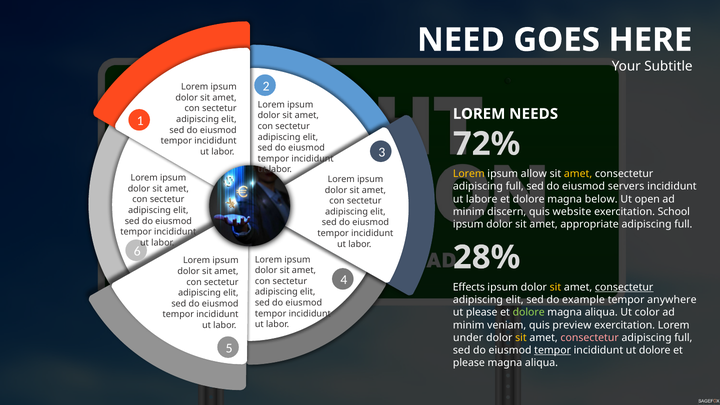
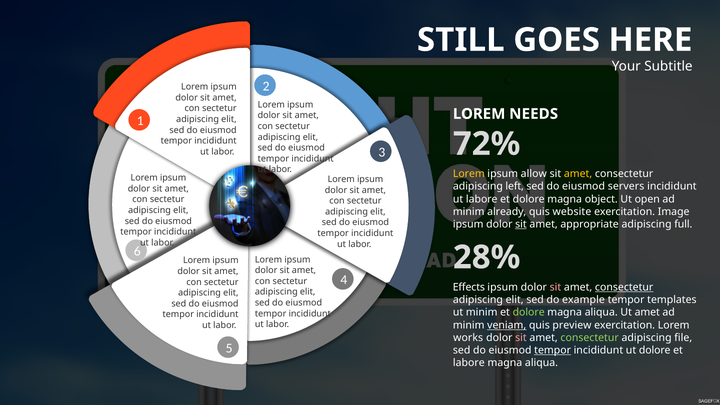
NEED: NEED -> STILL
full at (515, 186): full -> left
below: below -> object
discern: discern -> already
School: School -> Image
sit at (521, 224) underline: none -> present
sit at (555, 287) colour: yellow -> pink
anywhere: anywhere -> templates
ut please: please -> minim
Ut color: color -> amet
veniam underline: none -> present
under: under -> works
sit at (521, 338) colour: yellow -> pink
consectetur at (590, 338) colour: pink -> light green
full at (683, 338): full -> file
please at (469, 363): please -> labore
